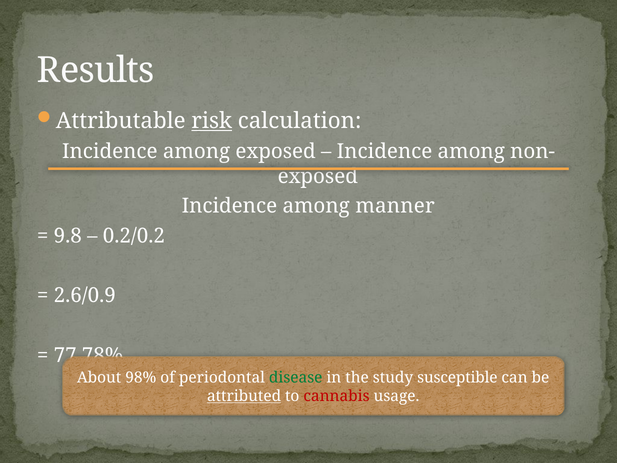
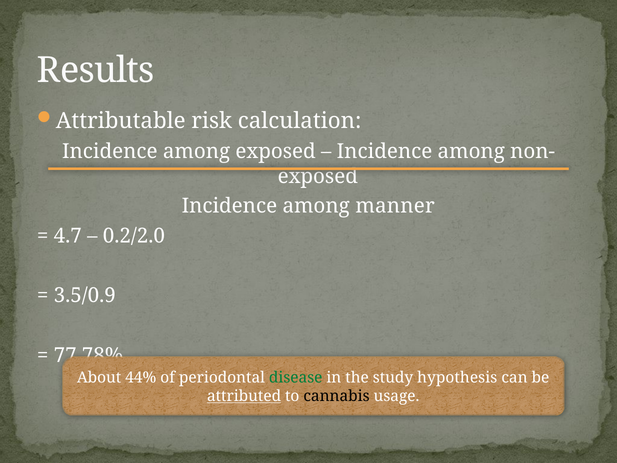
risk underline: present -> none
9.8: 9.8 -> 4.7
0.2/0.2: 0.2/0.2 -> 0.2/2.0
2.6/0.9: 2.6/0.9 -> 3.5/0.9
98%: 98% -> 44%
susceptible: susceptible -> hypothesis
cannabis colour: red -> black
